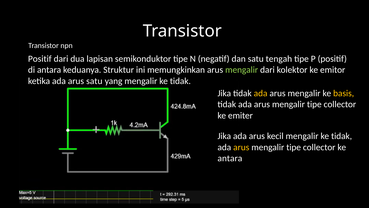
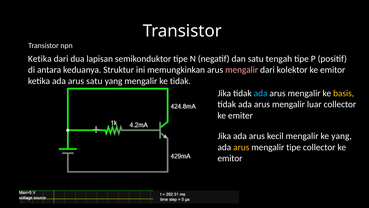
Positif at (40, 59): Positif -> Ketika
mengalir at (242, 70) colour: light green -> pink
ada at (261, 93) colour: yellow -> light blue
tipe at (314, 104): tipe -> luar
kecil mengalir ke tidak: tidak -> yang
antara at (230, 158): antara -> emitor
